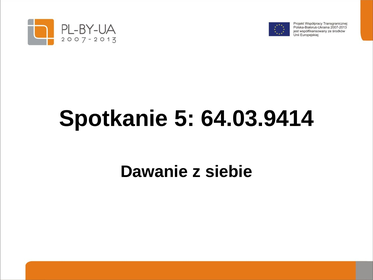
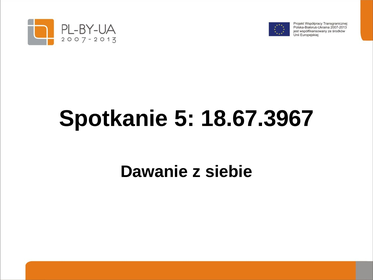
64.03.9414: 64.03.9414 -> 18.67.3967
